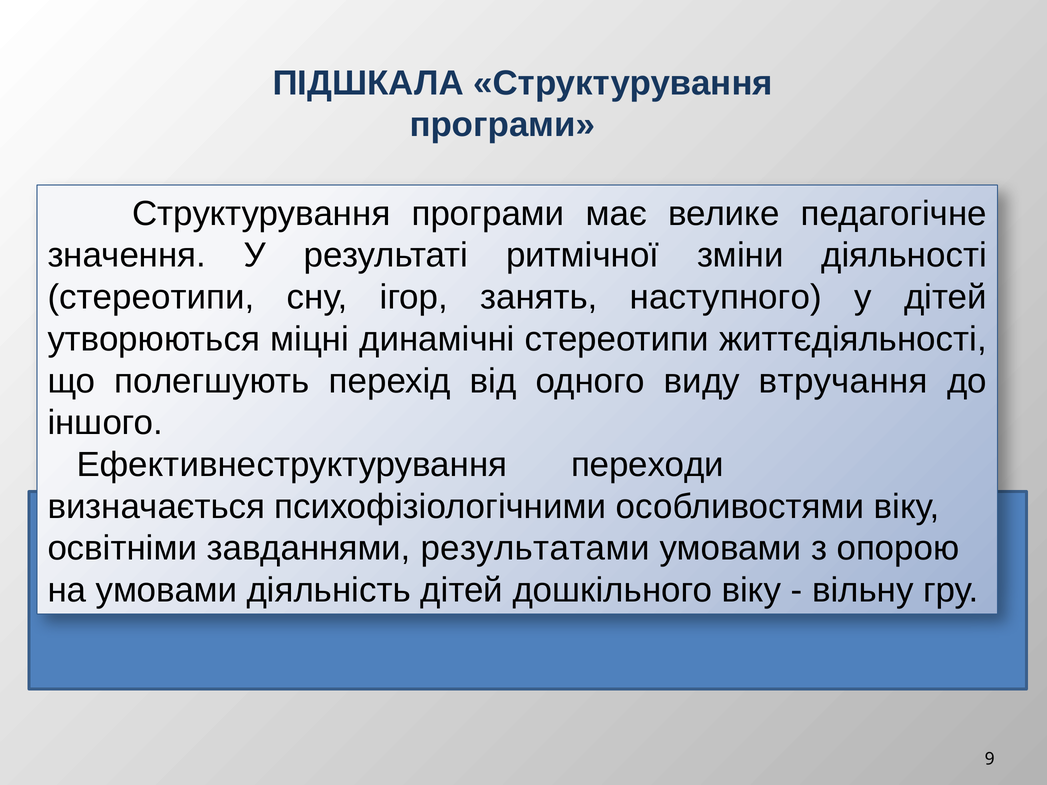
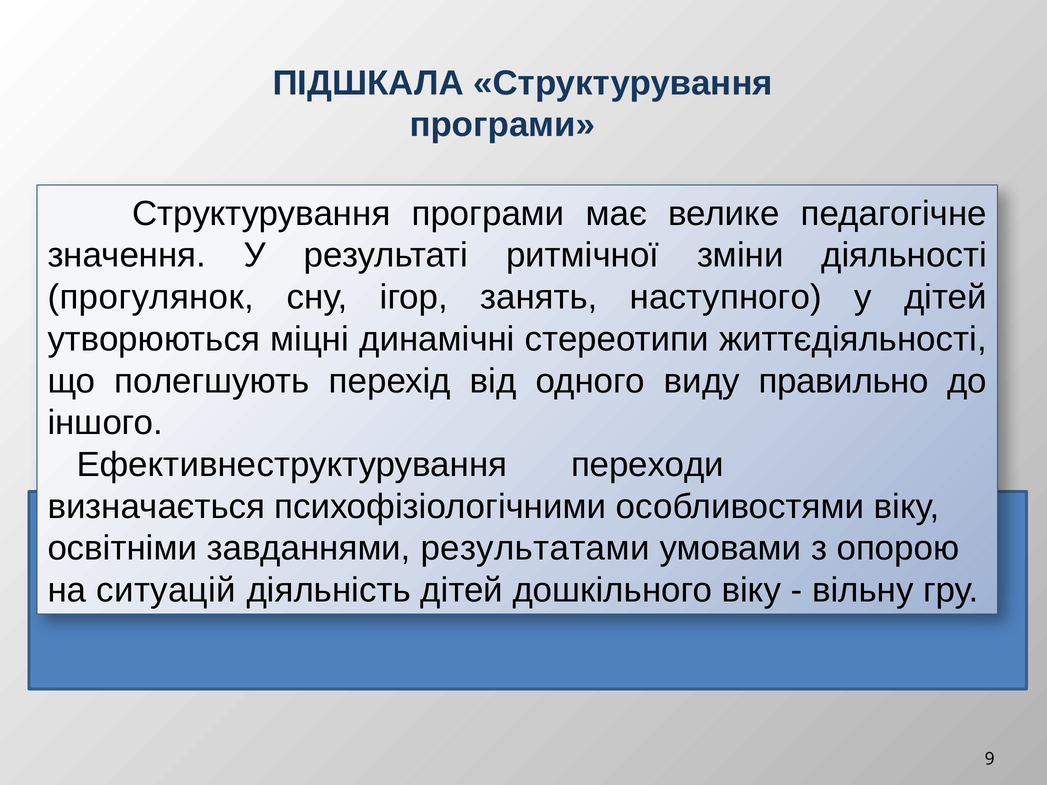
стереотипи at (151, 297): стереотипи -> прогулянок
втручання: втручання -> правильно
на умовами: умовами -> ситуацій
